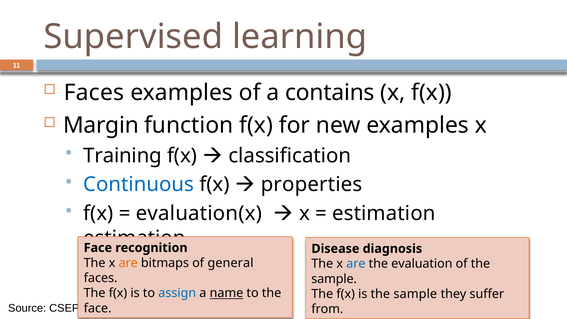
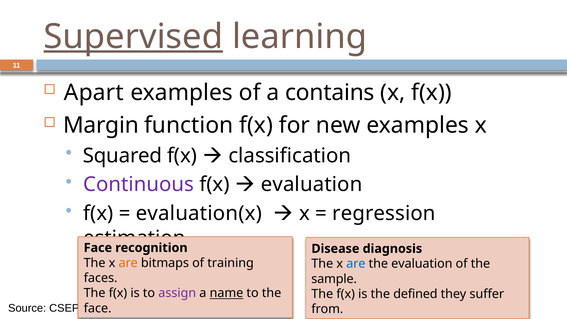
Supervised underline: none -> present
Faces at (94, 93): Faces -> Apart
Training: Training -> Squared
Continuous colour: blue -> purple
properties at (312, 184): properties -> evaluation
estimation at (384, 213): estimation -> regression
general: general -> training
assign colour: blue -> purple
is the sample: sample -> defined
